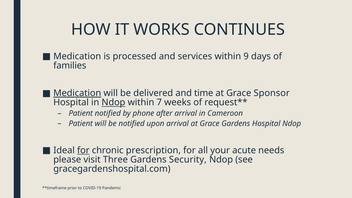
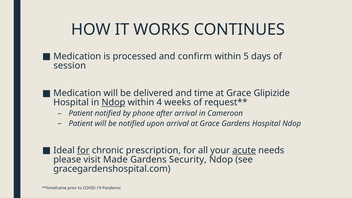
services: services -> confirm
9: 9 -> 5
families: families -> session
Medication at (77, 93) underline: present -> none
Sponsor: Sponsor -> Glipizide
7: 7 -> 4
acute underline: none -> present
Three: Three -> Made
